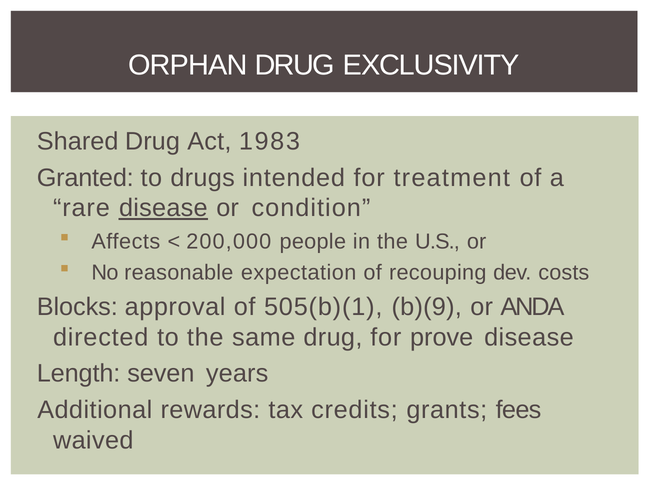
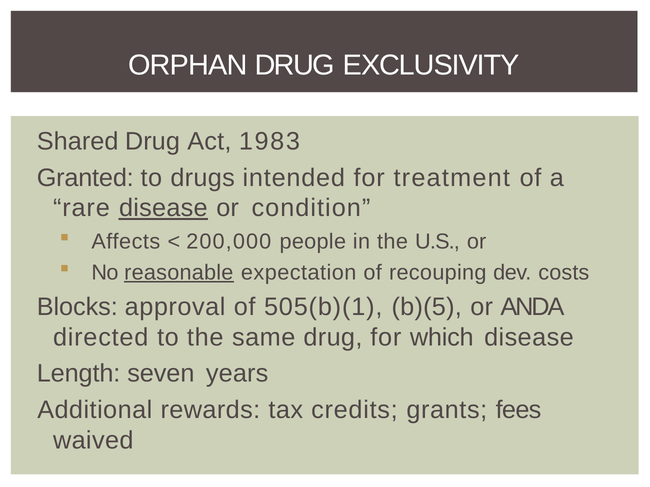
reasonable underline: none -> present
b)(9: b)(9 -> b)(5
prove: prove -> which
